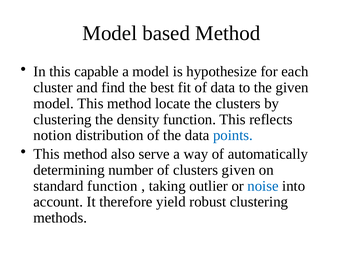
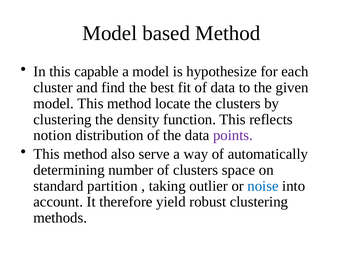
points colour: blue -> purple
clusters given: given -> space
standard function: function -> partition
